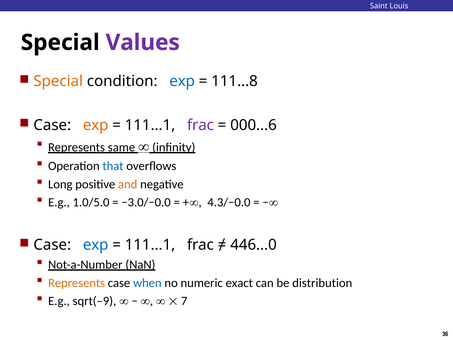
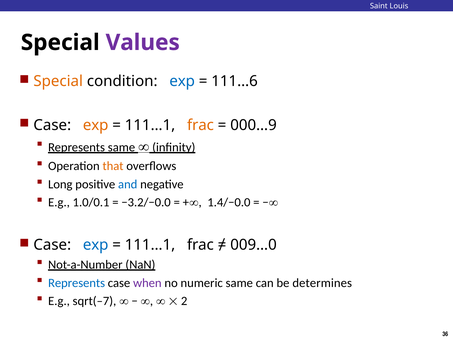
111…8: 111…8 -> 111…6
frac at (200, 125) colour: purple -> orange
000…6: 000…6 -> 000…9
that colour: blue -> orange
and colour: orange -> blue
1.0/5.0: 1.0/5.0 -> 1.0/0.1
−3.0/−0.0: −3.0/−0.0 -> −3.2/−0.0
4.3/−0.0: 4.3/−0.0 -> 1.4/−0.0
446…0: 446…0 -> 009…0
Represents at (77, 283) colour: orange -> blue
when colour: blue -> purple
numeric exact: exact -> same
distribution: distribution -> determines
sqrt(–9: sqrt(–9 -> sqrt(–7
7: 7 -> 2
